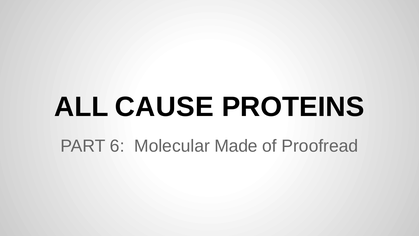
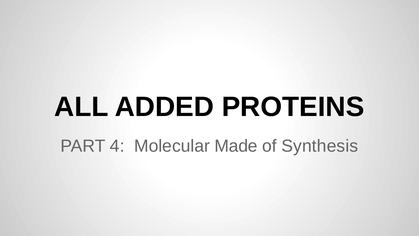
CAUSE: CAUSE -> ADDED
6: 6 -> 4
Proofread: Proofread -> Synthesis
